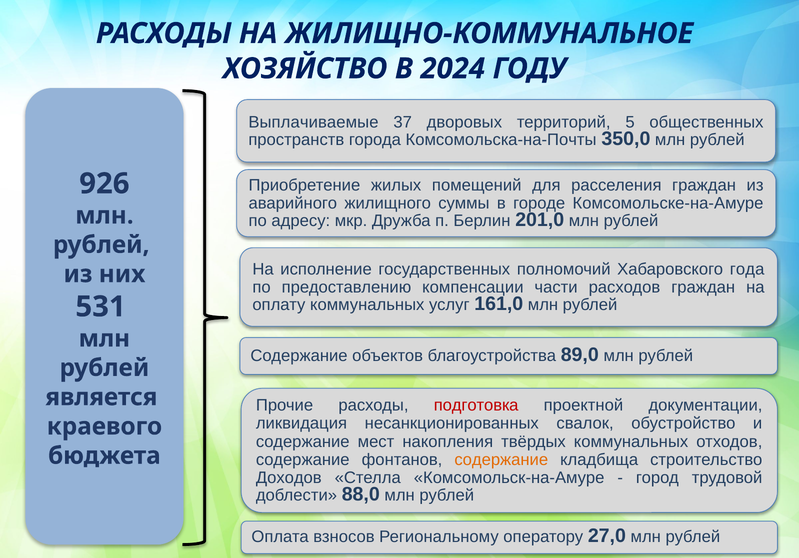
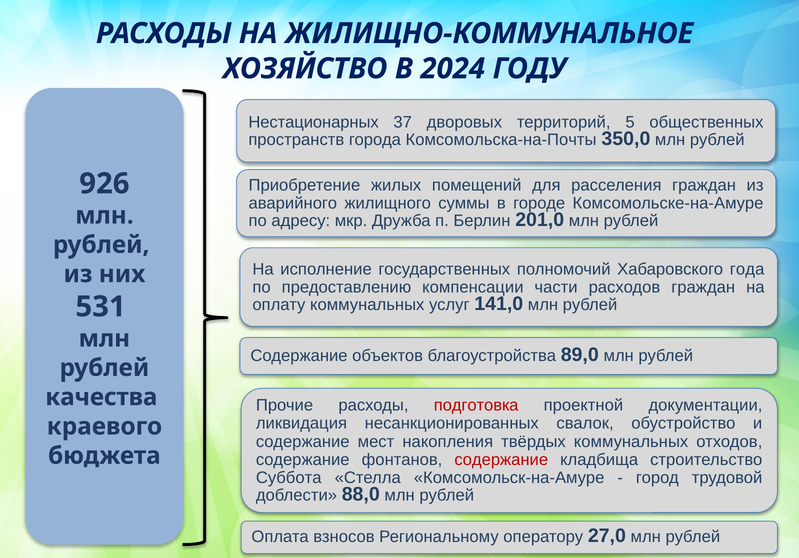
Выплачиваемые: Выплачиваемые -> Нестационарных
161,0: 161,0 -> 141,0
является: является -> качества
содержание at (501, 460) colour: orange -> red
Доходов: Доходов -> Суббота
